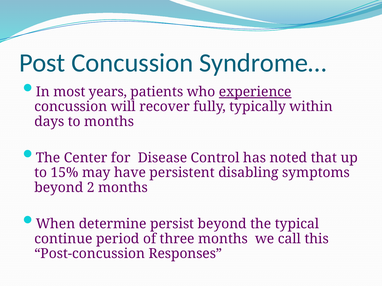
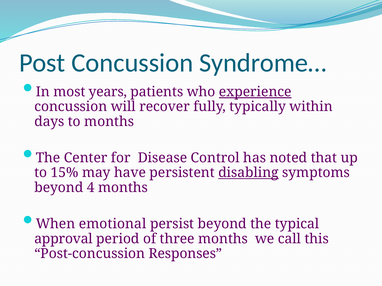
disabling underline: none -> present
2: 2 -> 4
determine: determine -> emotional
continue: continue -> approval
